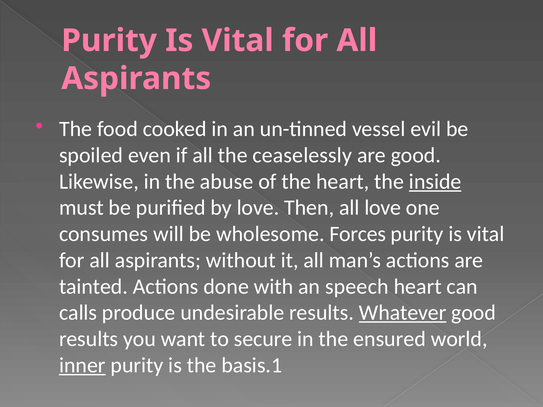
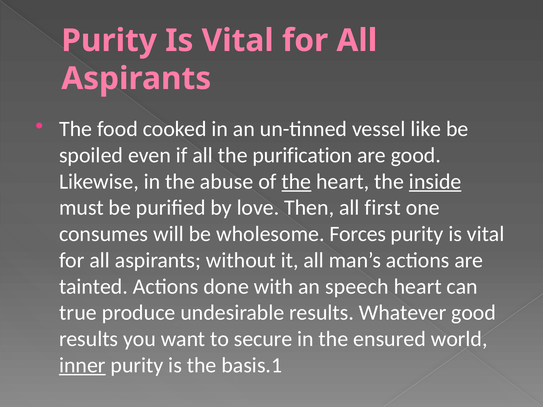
evil: evil -> like
ceaselessly: ceaselessly -> purification
the at (296, 182) underline: none -> present
all love: love -> first
calls: calls -> true
Whatever underline: present -> none
